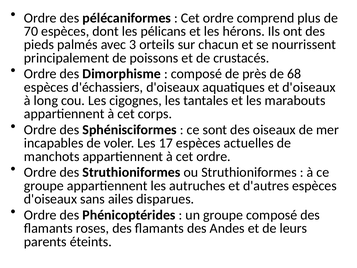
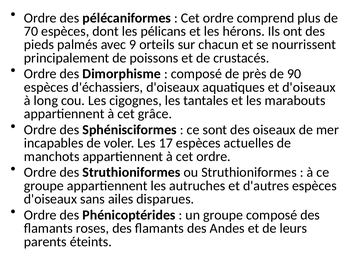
3: 3 -> 9
68: 68 -> 90
corps: corps -> grâce
